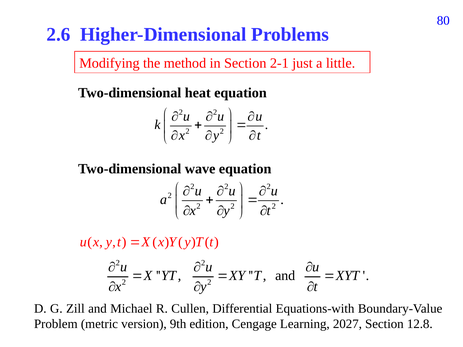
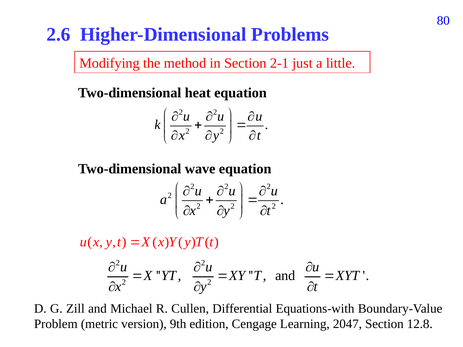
2027: 2027 -> 2047
